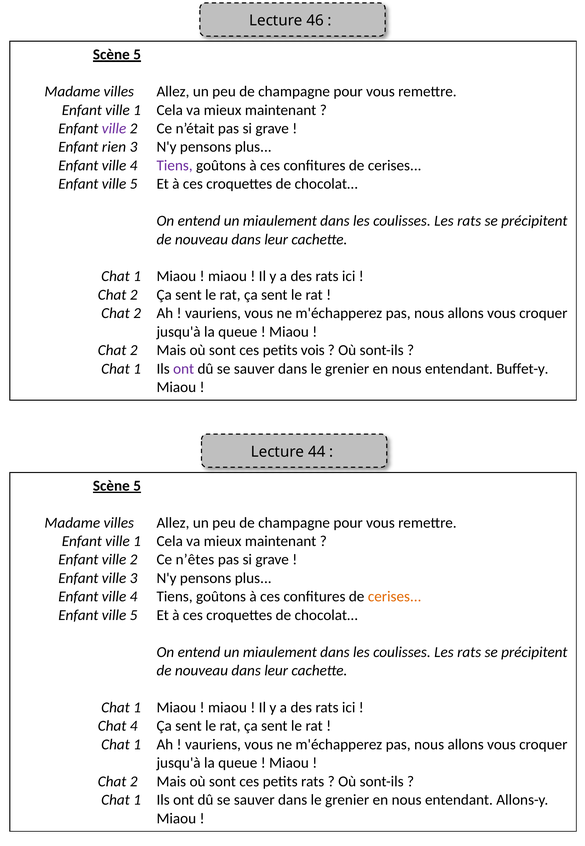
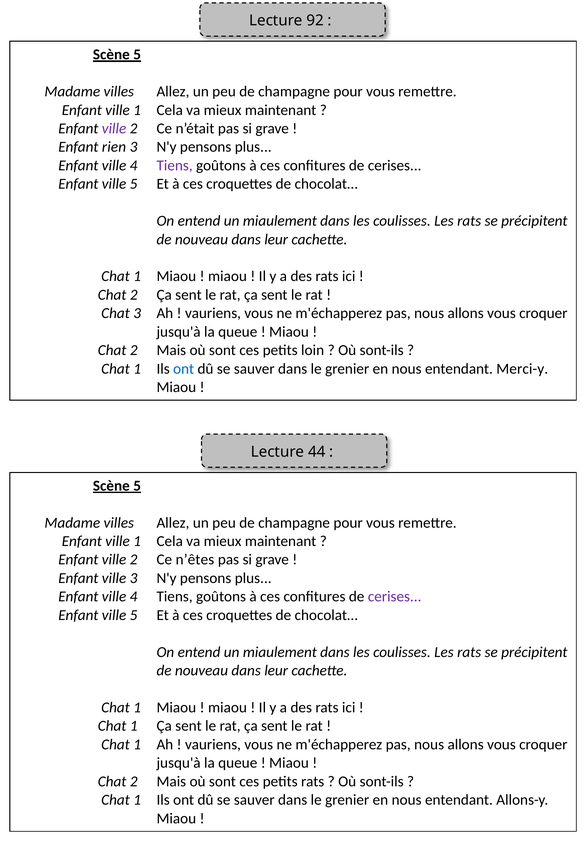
46: 46 -> 92
2 at (137, 313): 2 -> 3
vois: vois -> loin
ont at (184, 368) colour: purple -> blue
Buffet-y: Buffet-y -> Merci-y
cerises at (395, 596) colour: orange -> purple
4 at (134, 725): 4 -> 1
